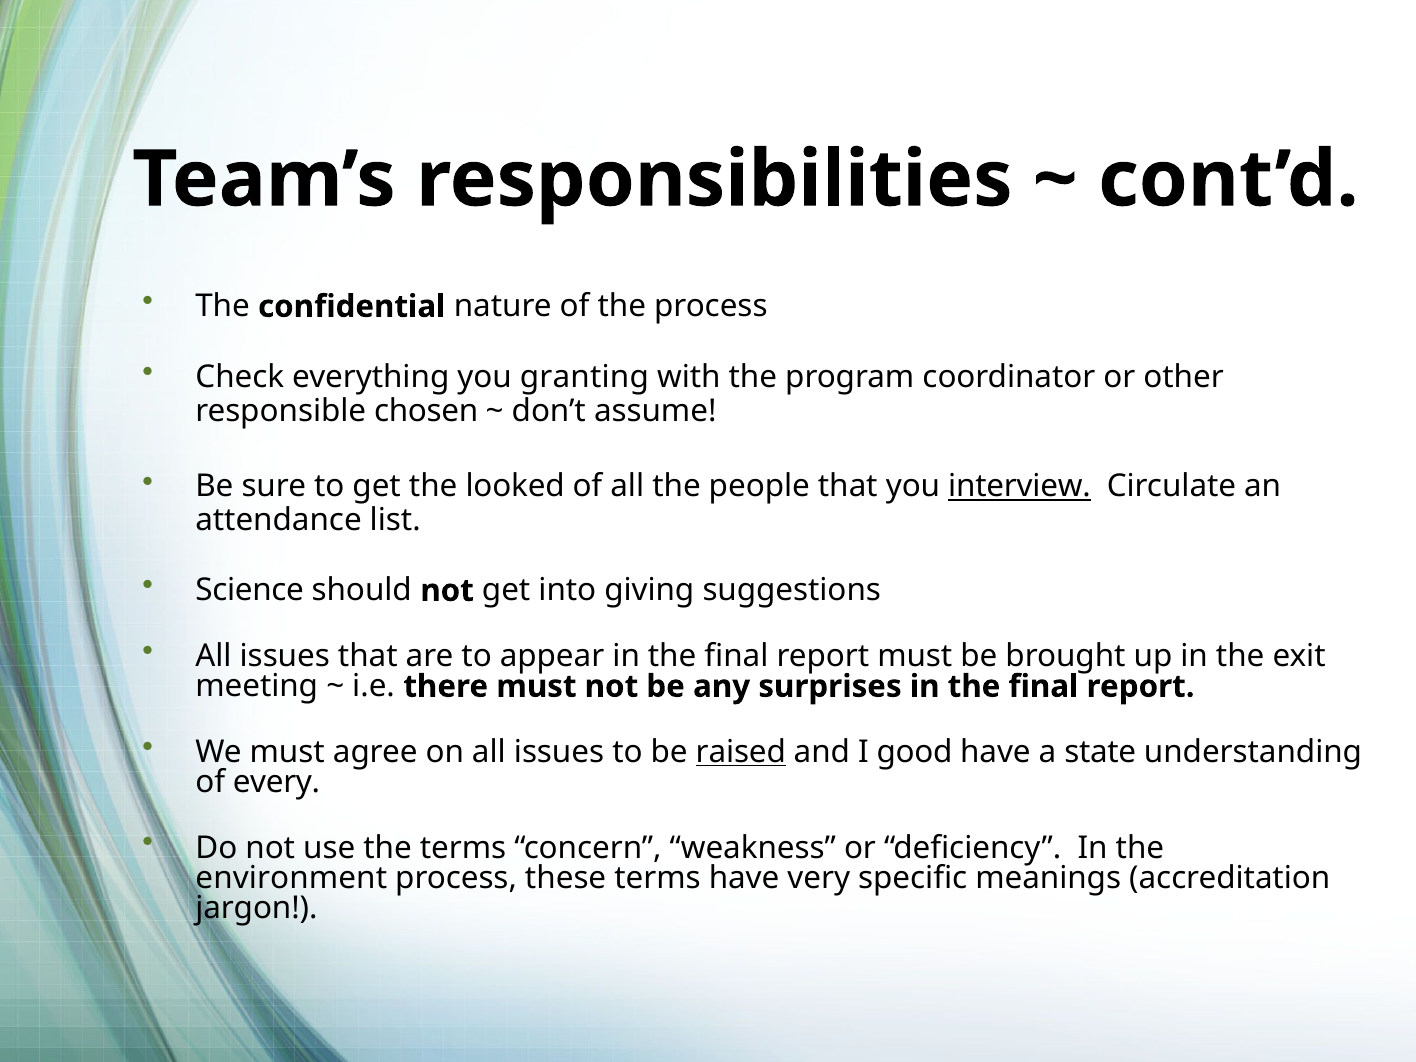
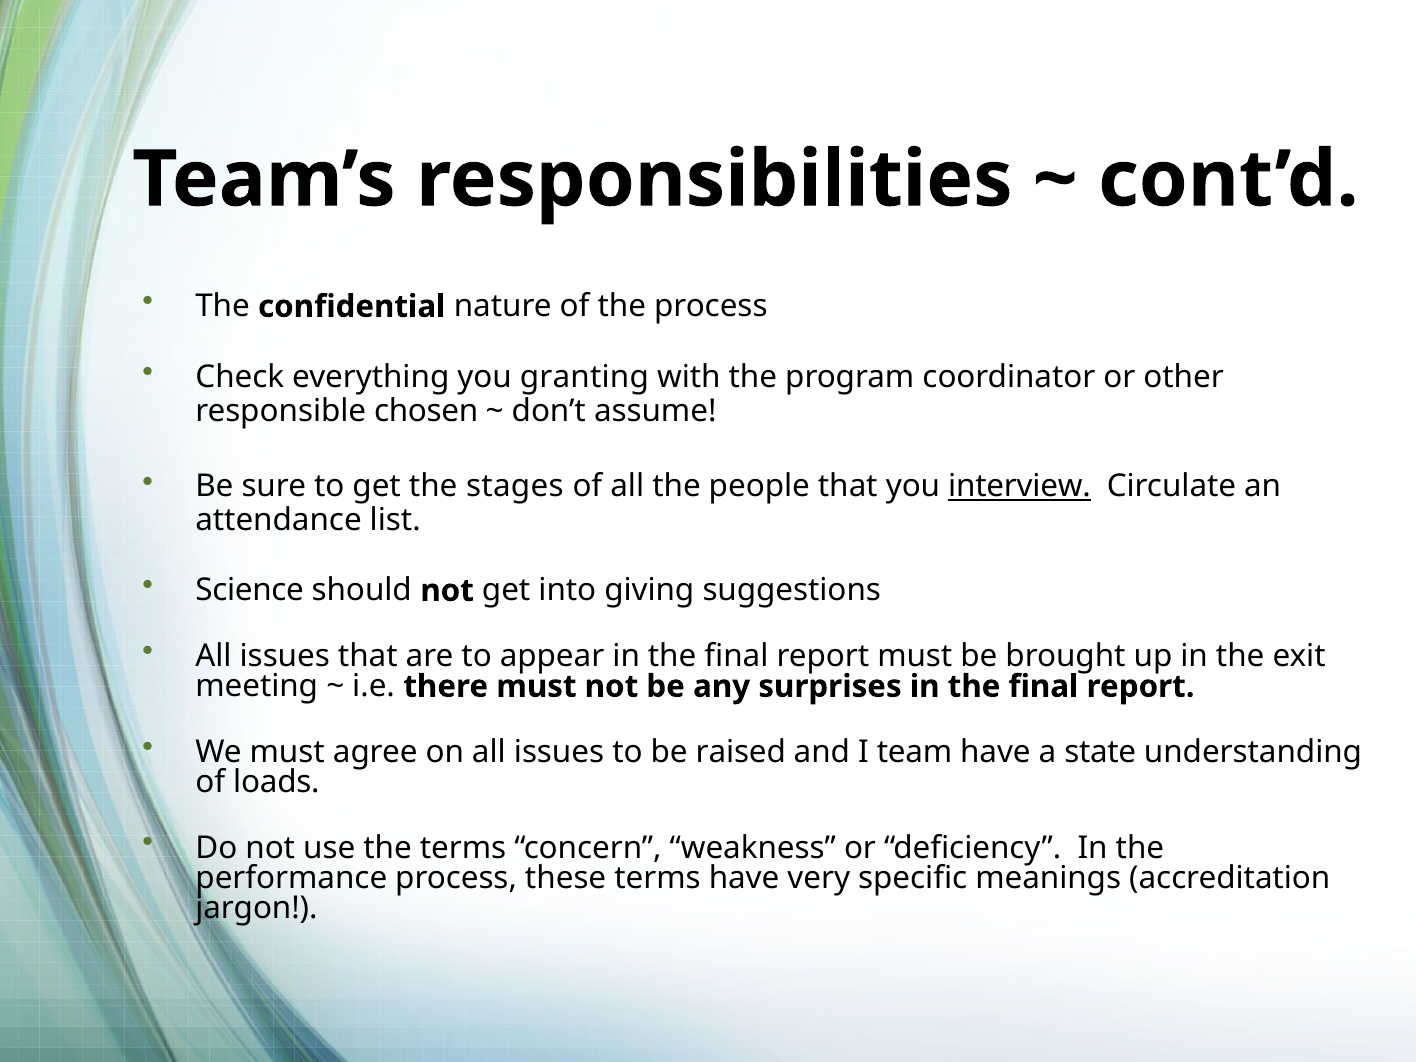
looked: looked -> stages
raised underline: present -> none
good: good -> team
every: every -> loads
environment: environment -> performance
